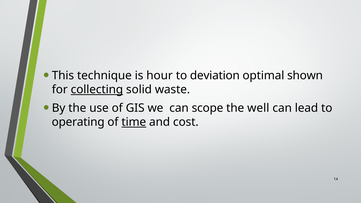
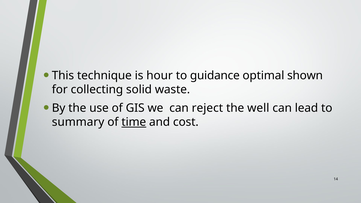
deviation: deviation -> guidance
collecting underline: present -> none
scope: scope -> reject
operating: operating -> summary
